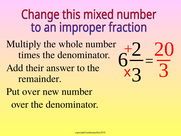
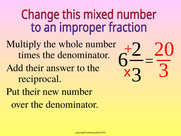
remainder: remainder -> reciprocal
Put over: over -> their
